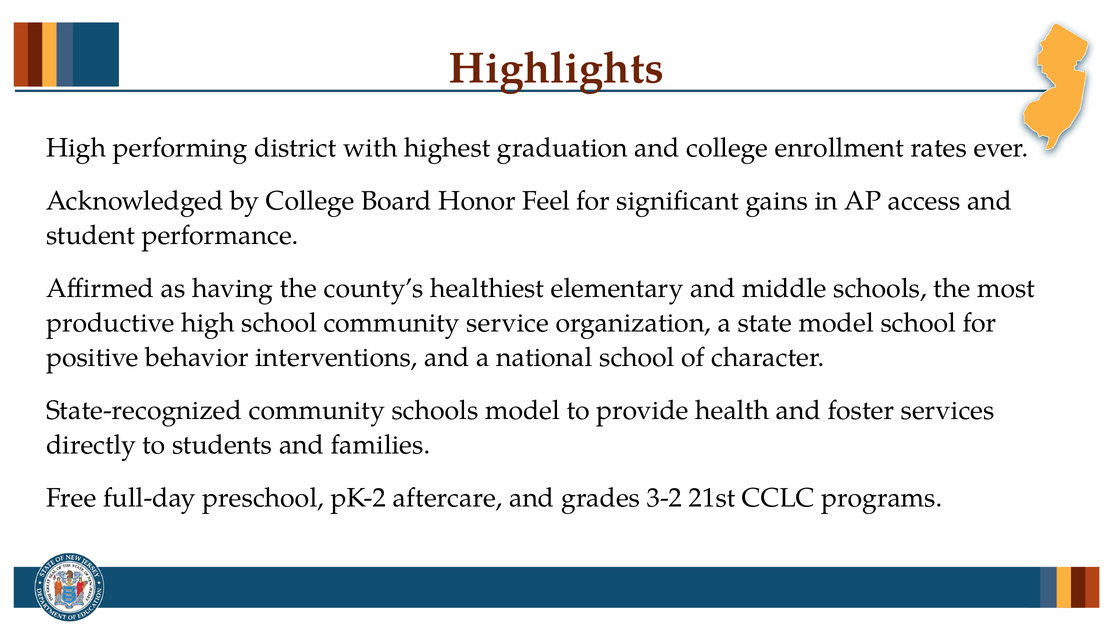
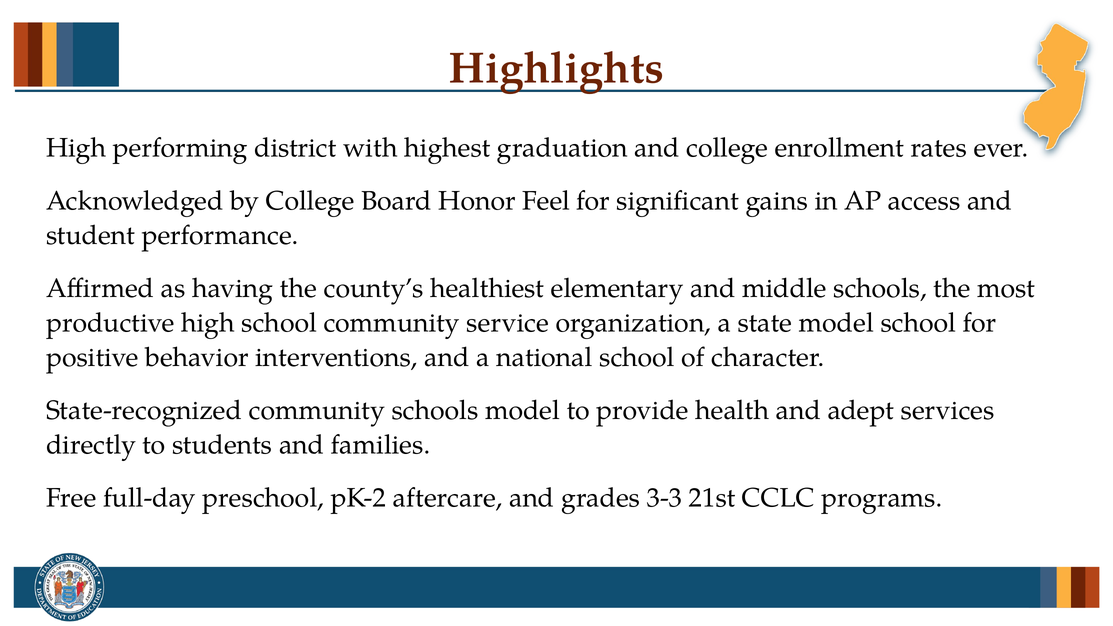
foster: foster -> adept
3-2: 3-2 -> 3-3
